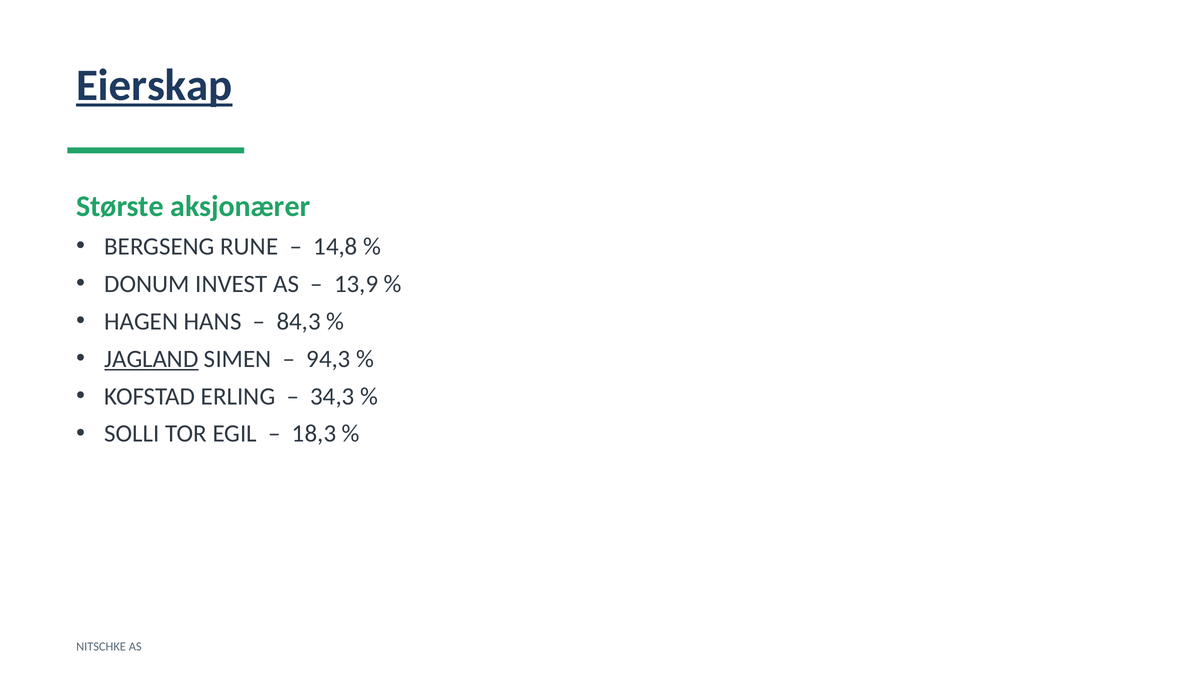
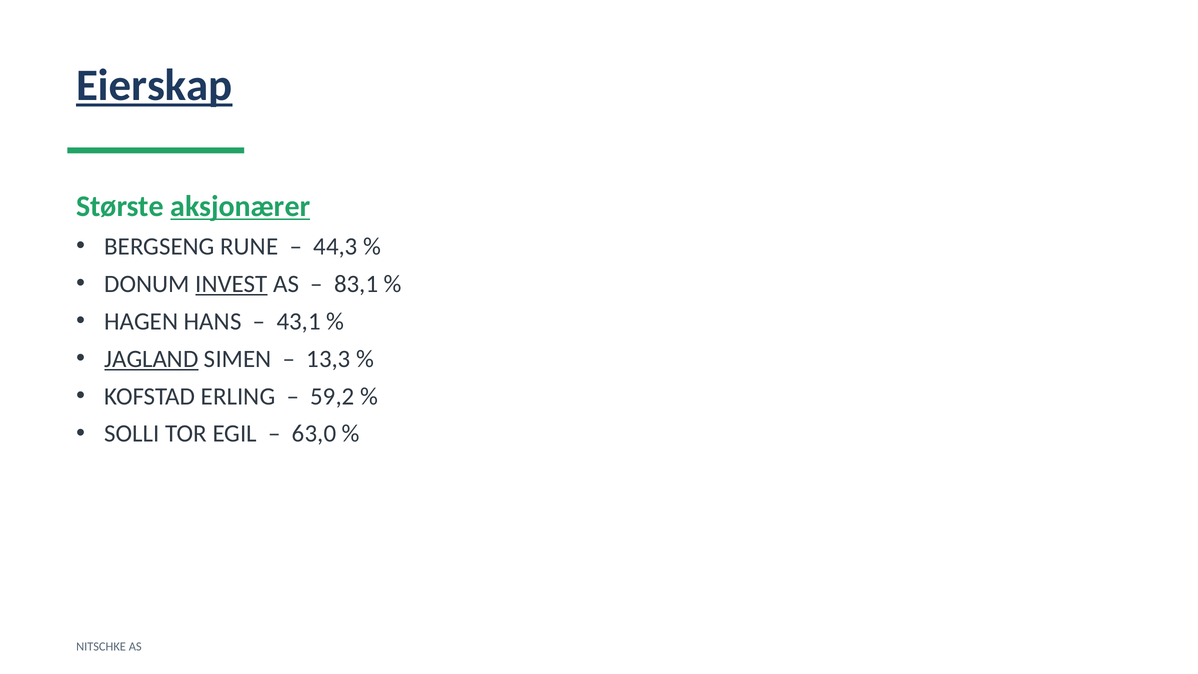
aksjonærer underline: none -> present
14,8: 14,8 -> 44,3
INVEST underline: none -> present
13,9: 13,9 -> 83,1
84,3: 84,3 -> 43,1
94,3: 94,3 -> 13,3
34,3: 34,3 -> 59,2
18,3: 18,3 -> 63,0
